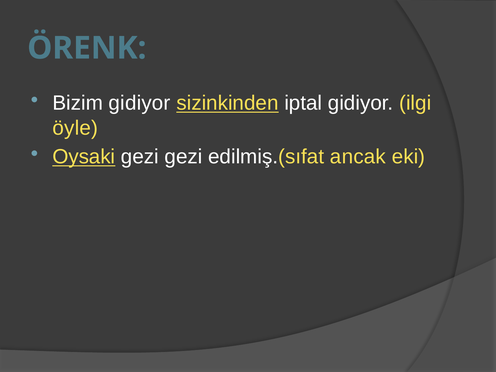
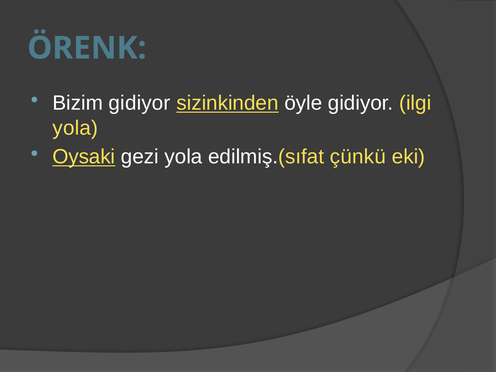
iptal: iptal -> öyle
öyle at (75, 128): öyle -> yola
gezi gezi: gezi -> yola
ancak: ancak -> çünkü
